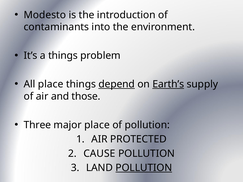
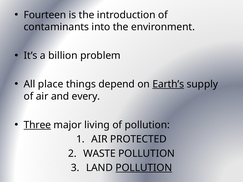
Modesto: Modesto -> Fourteen
a things: things -> billion
depend underline: present -> none
those: those -> every
Three underline: none -> present
major place: place -> living
CAUSE: CAUSE -> WASTE
